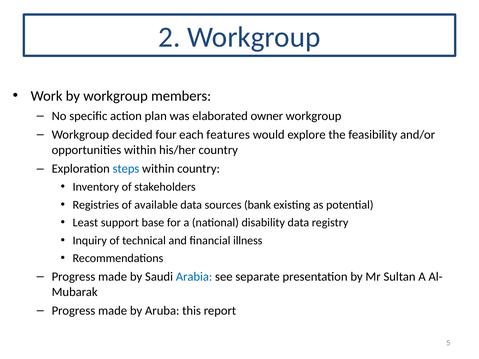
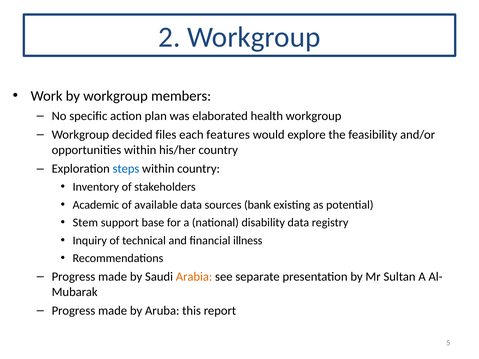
owner: owner -> health
four: four -> files
Registries: Registries -> Academic
Least: Least -> Stem
Arabia colour: blue -> orange
